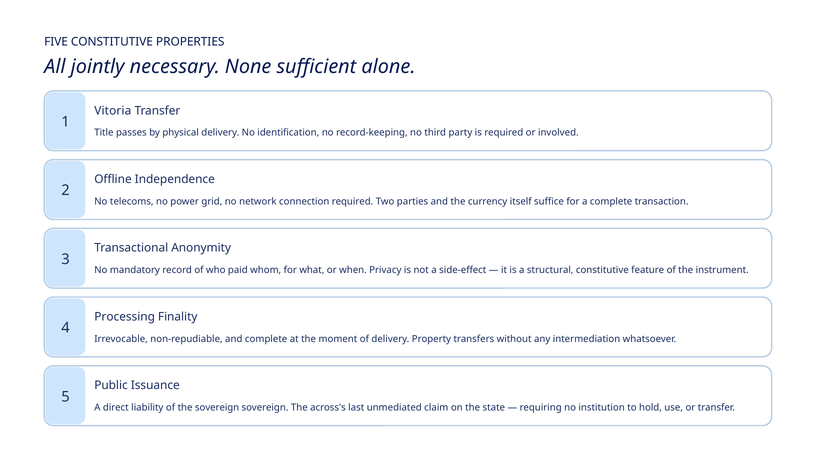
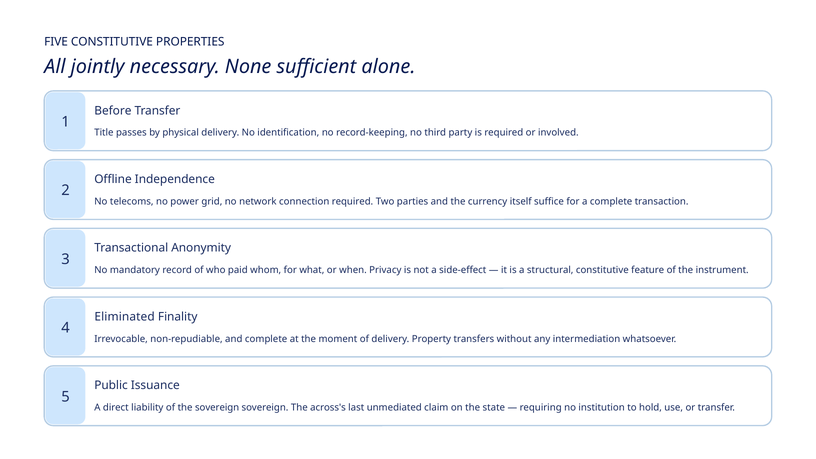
Vitoria: Vitoria -> Before
Processing: Processing -> Eliminated
